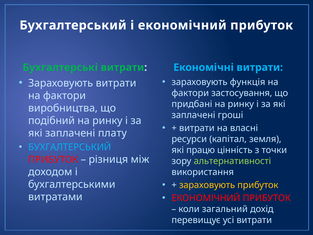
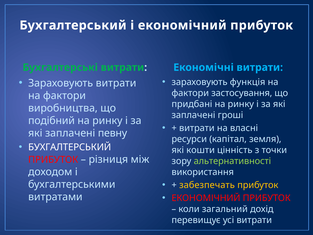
плату: плату -> певну
БУХГАЛТЕРСЬКИЙ at (70, 147) colour: light blue -> white
працю: працю -> кошти
зараховують at (207, 185): зараховують -> забезпечать
